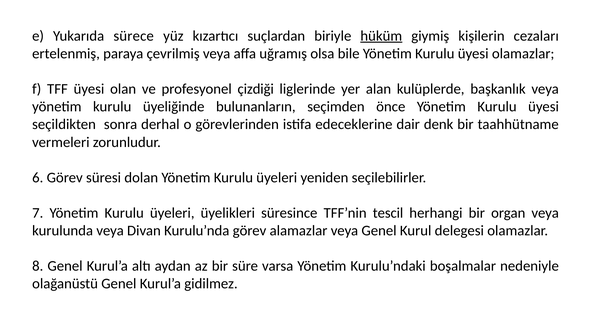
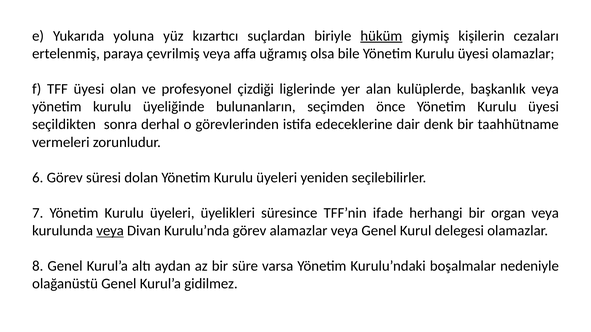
sürece: sürece -> yoluna
tescil: tescil -> ifade
veya at (110, 231) underline: none -> present
